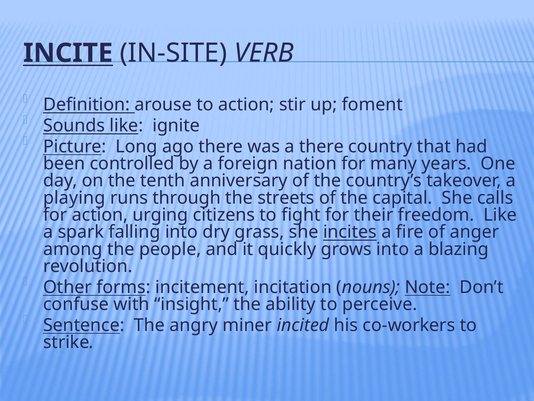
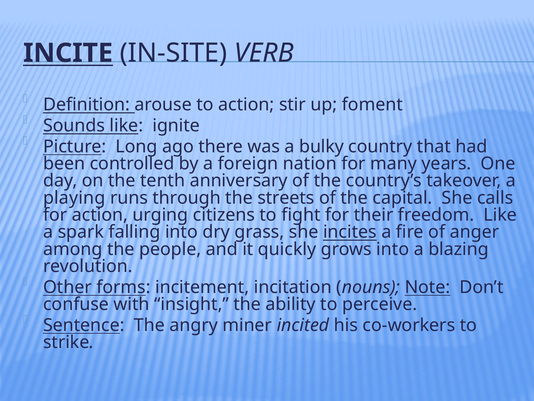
a there: there -> bulky
